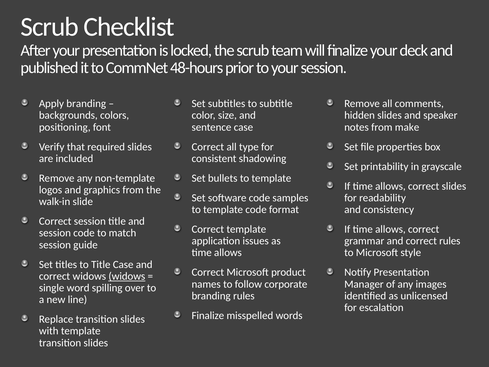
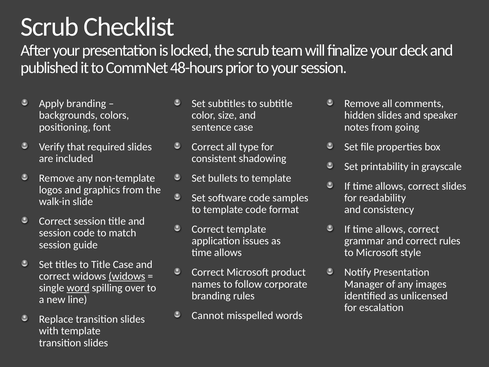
make: make -> going
word underline: none -> present
Finalize at (208, 315): Finalize -> Cannot
